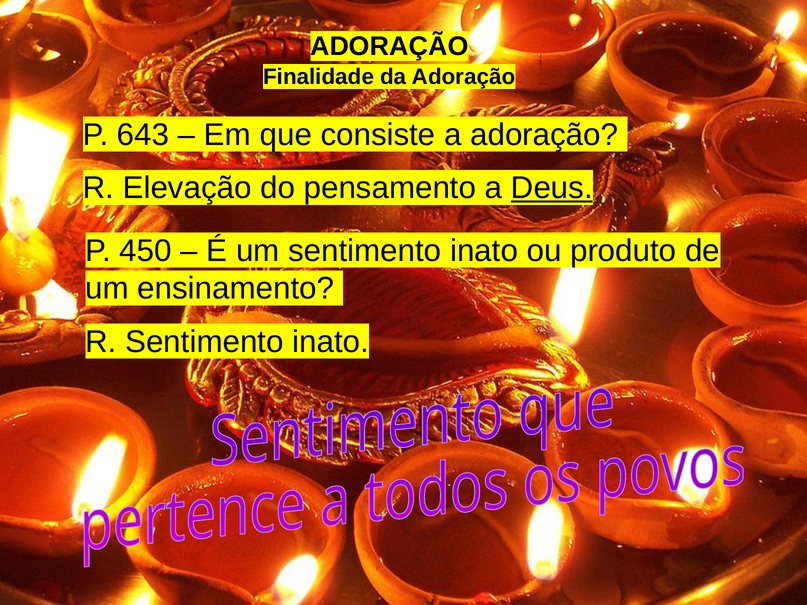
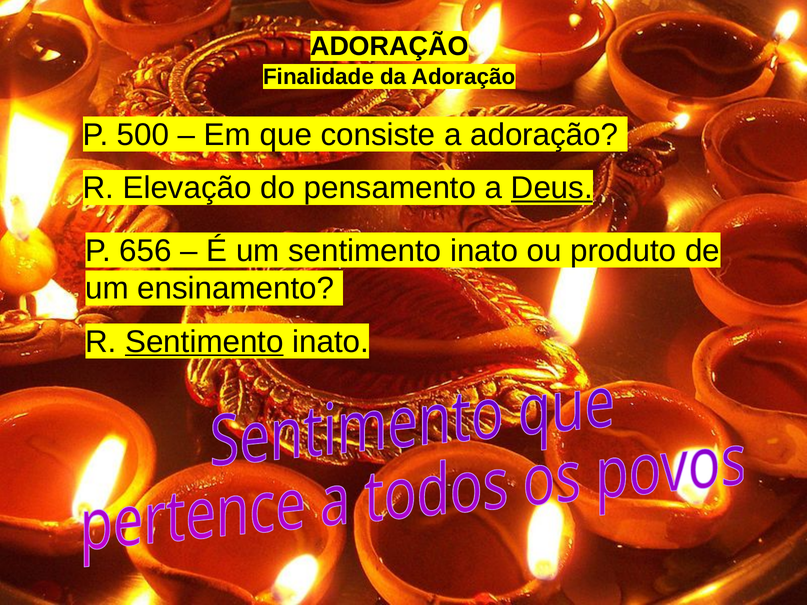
643: 643 -> 500
450: 450 -> 656
Sentimento at (204, 342) underline: none -> present
